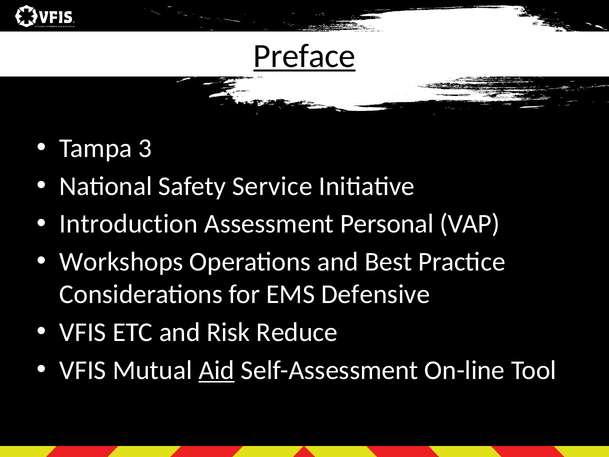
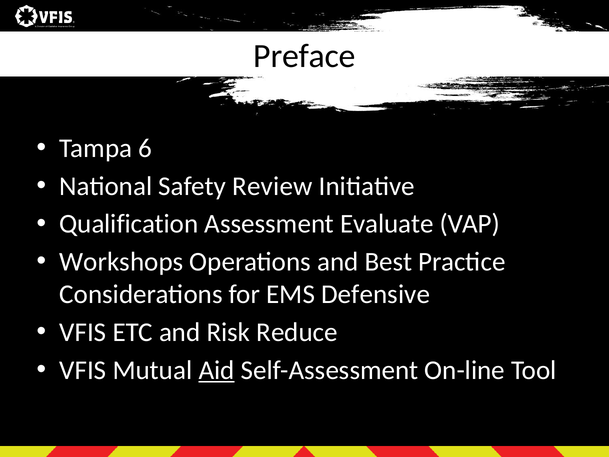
Preface underline: present -> none
3: 3 -> 6
Service: Service -> Review
Introduction: Introduction -> Qualification
Personal: Personal -> Evaluate
